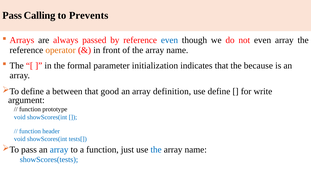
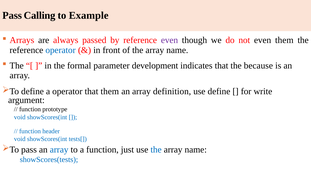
Prevents: Prevents -> Example
even at (169, 40) colour: blue -> purple
even array: array -> them
operator at (61, 50) colour: orange -> blue
initialization: initialization -> development
a between: between -> operator
that good: good -> them
